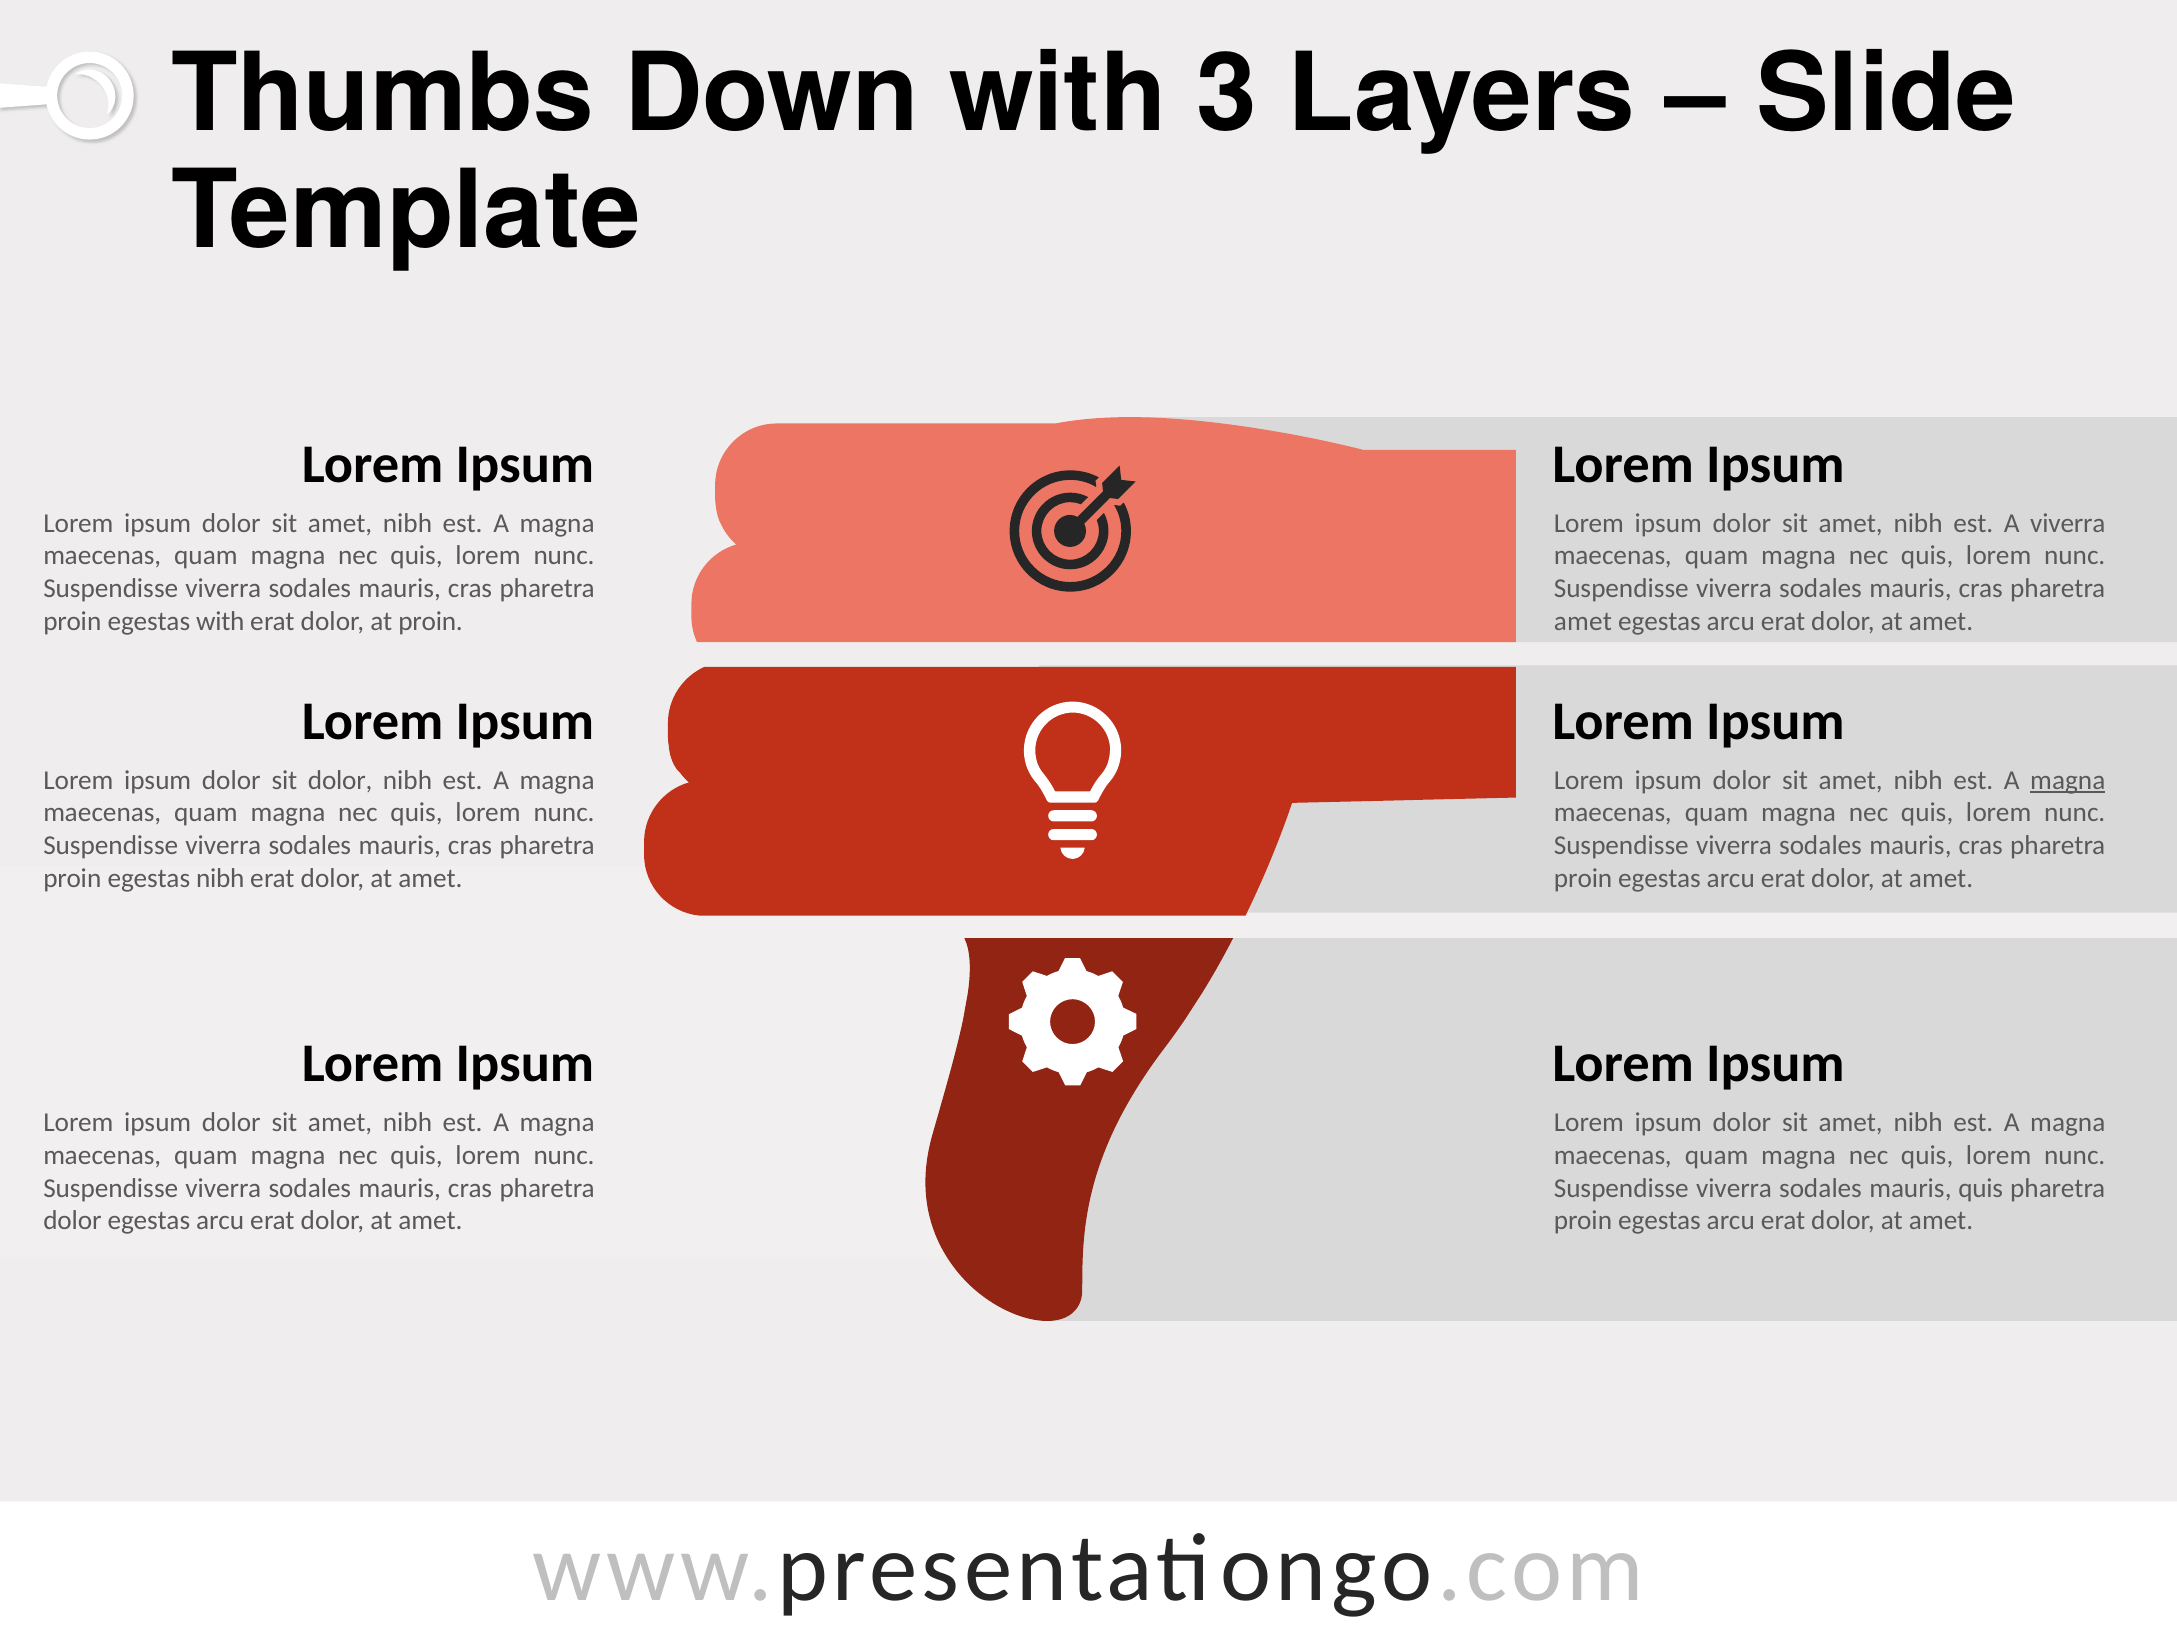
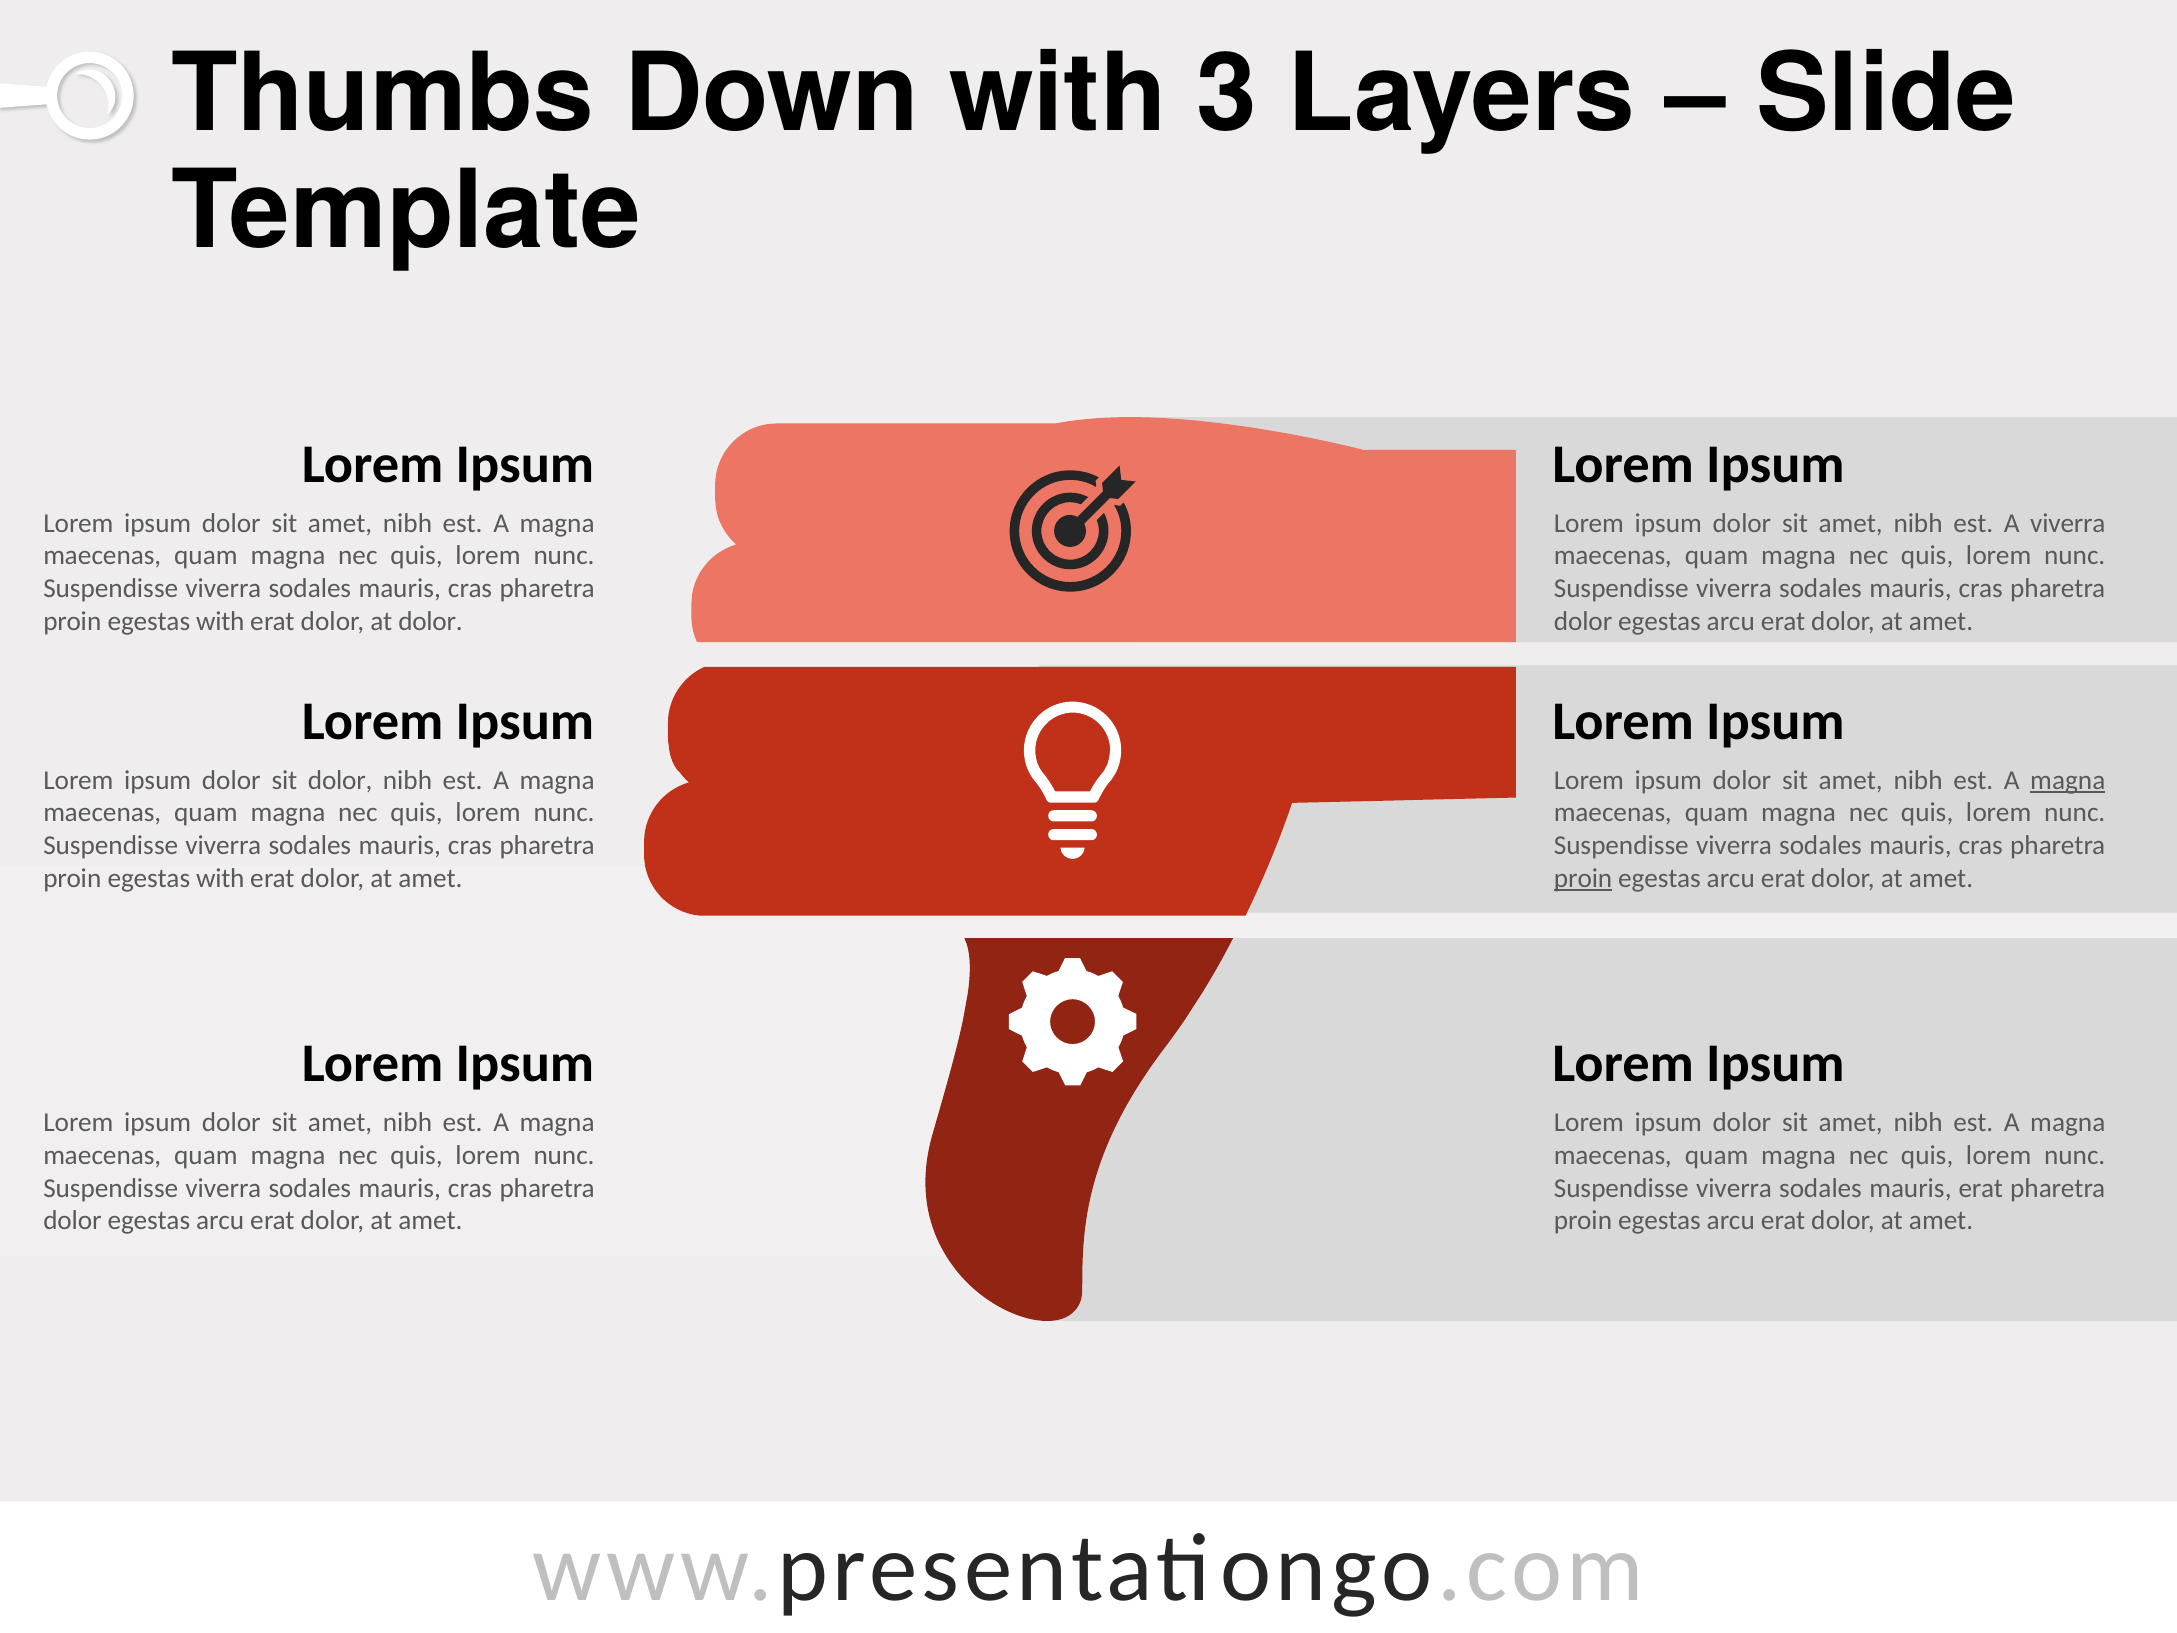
at proin: proin -> dolor
amet at (1583, 621): amet -> dolor
nibh at (220, 878): nibh -> with
proin at (1583, 878) underline: none -> present
mauris quis: quis -> erat
